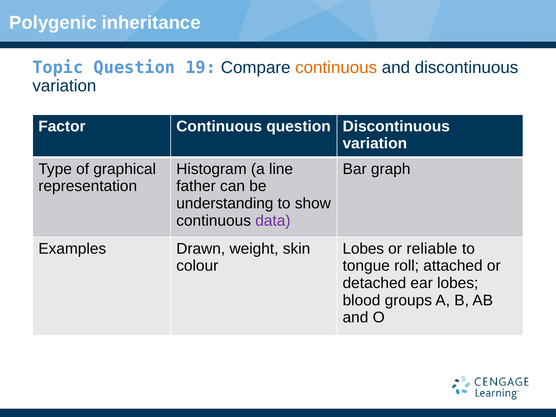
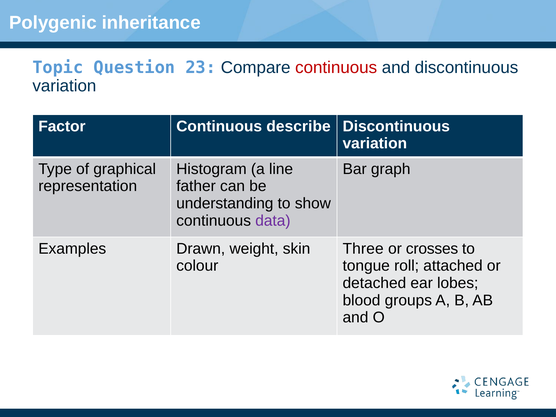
19: 19 -> 23
continuous at (336, 67) colour: orange -> red
Continuous question: question -> describe
Lobes at (363, 249): Lobes -> Three
reliable: reliable -> crosses
